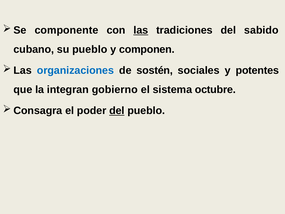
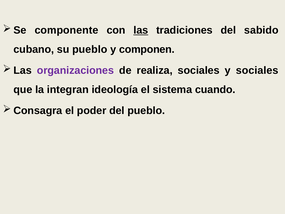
organizaciones colour: blue -> purple
sostén: sostén -> realiza
y potentes: potentes -> sociales
gobierno: gobierno -> ideología
octubre: octubre -> cuando
del at (117, 111) underline: present -> none
